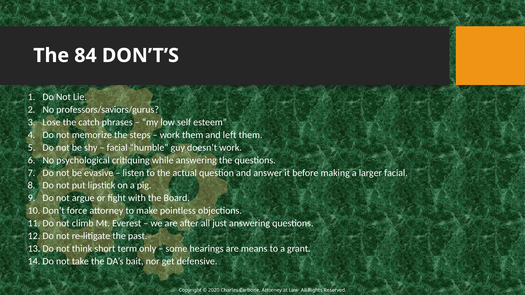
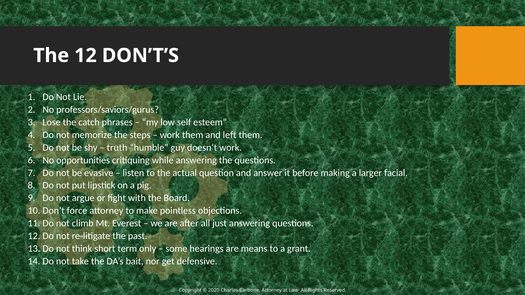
84: 84 -> 12
facial at (117, 148): facial -> truth
psychological: psychological -> opportunities
